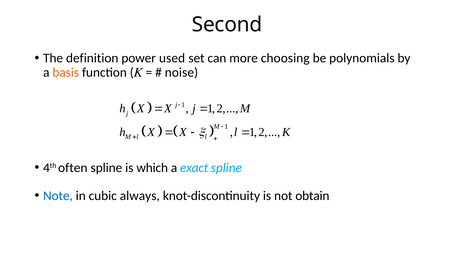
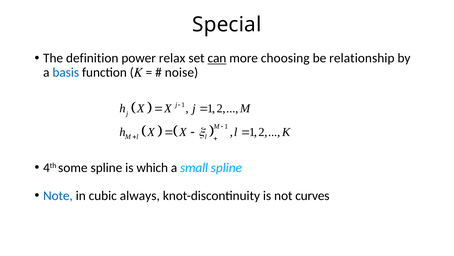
Second: Second -> Special
used: used -> relax
can underline: none -> present
polynomials: polynomials -> relationship
basis colour: orange -> blue
often: often -> some
exact: exact -> small
obtain: obtain -> curves
